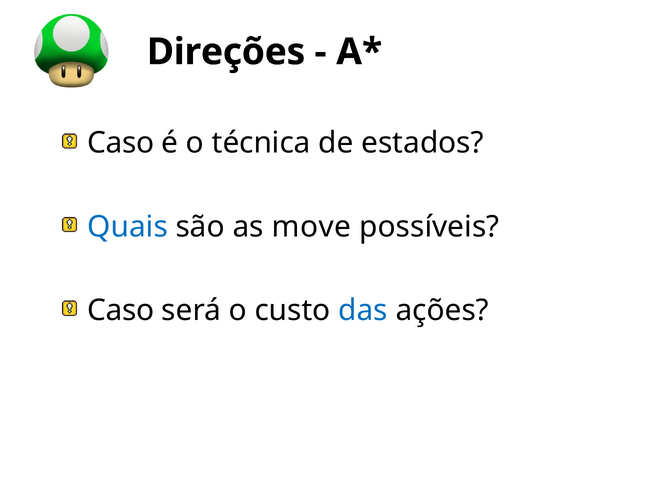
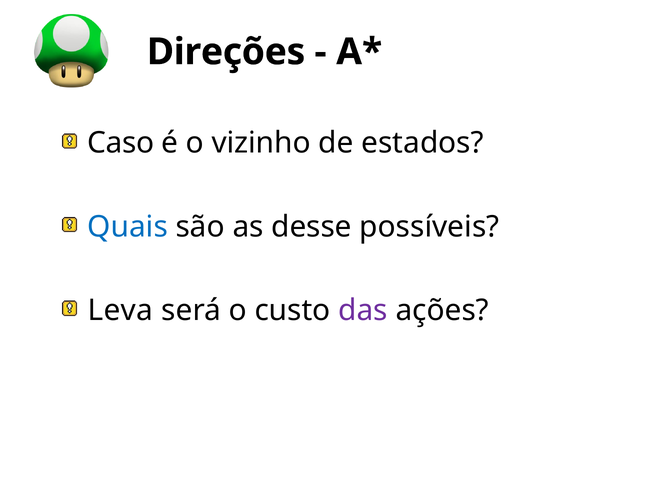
técnica: técnica -> vizinho
move: move -> desse
Caso at (121, 310): Caso -> Leva
das colour: blue -> purple
